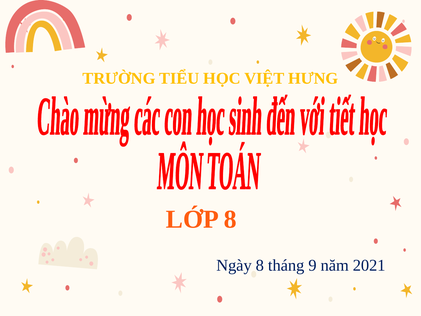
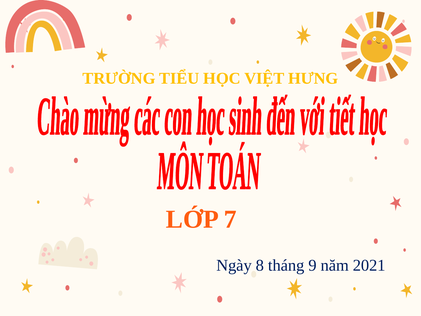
LỚP 8: 8 -> 7
